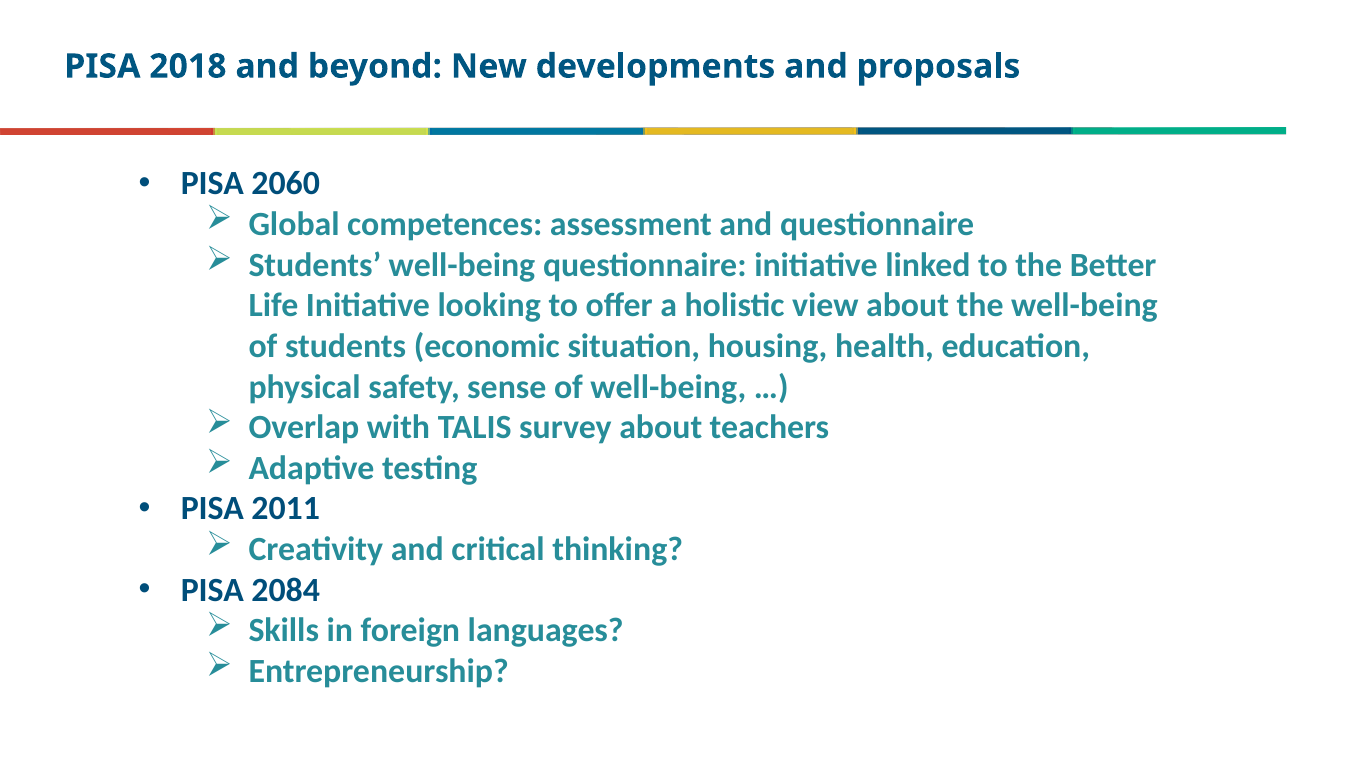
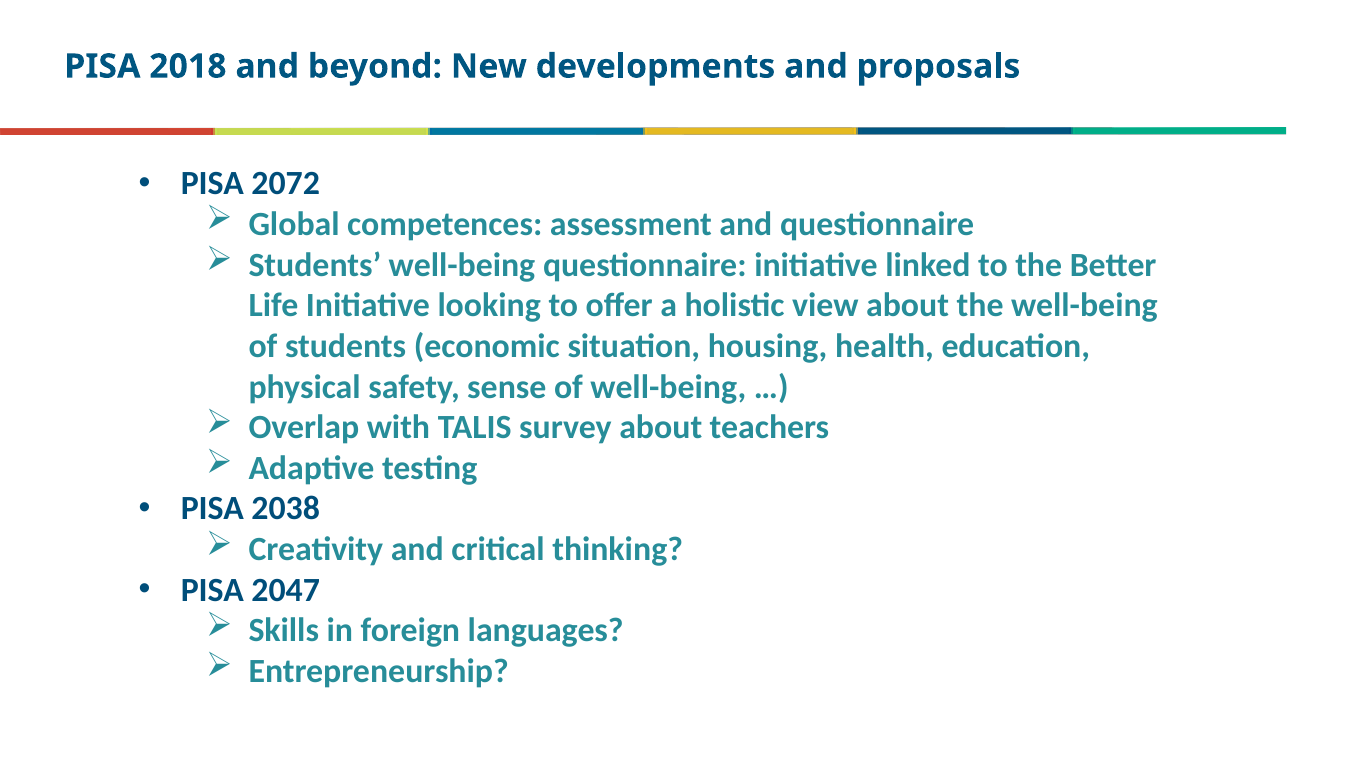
2060: 2060 -> 2072
2011: 2011 -> 2038
2084: 2084 -> 2047
